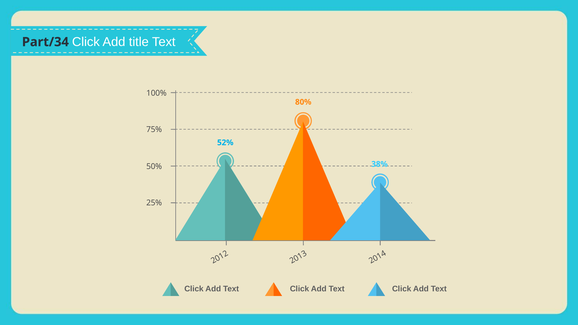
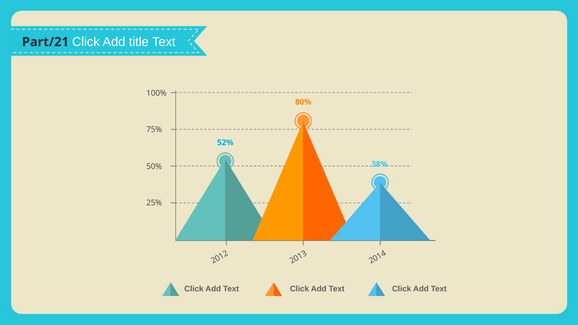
Part/34: Part/34 -> Part/21
